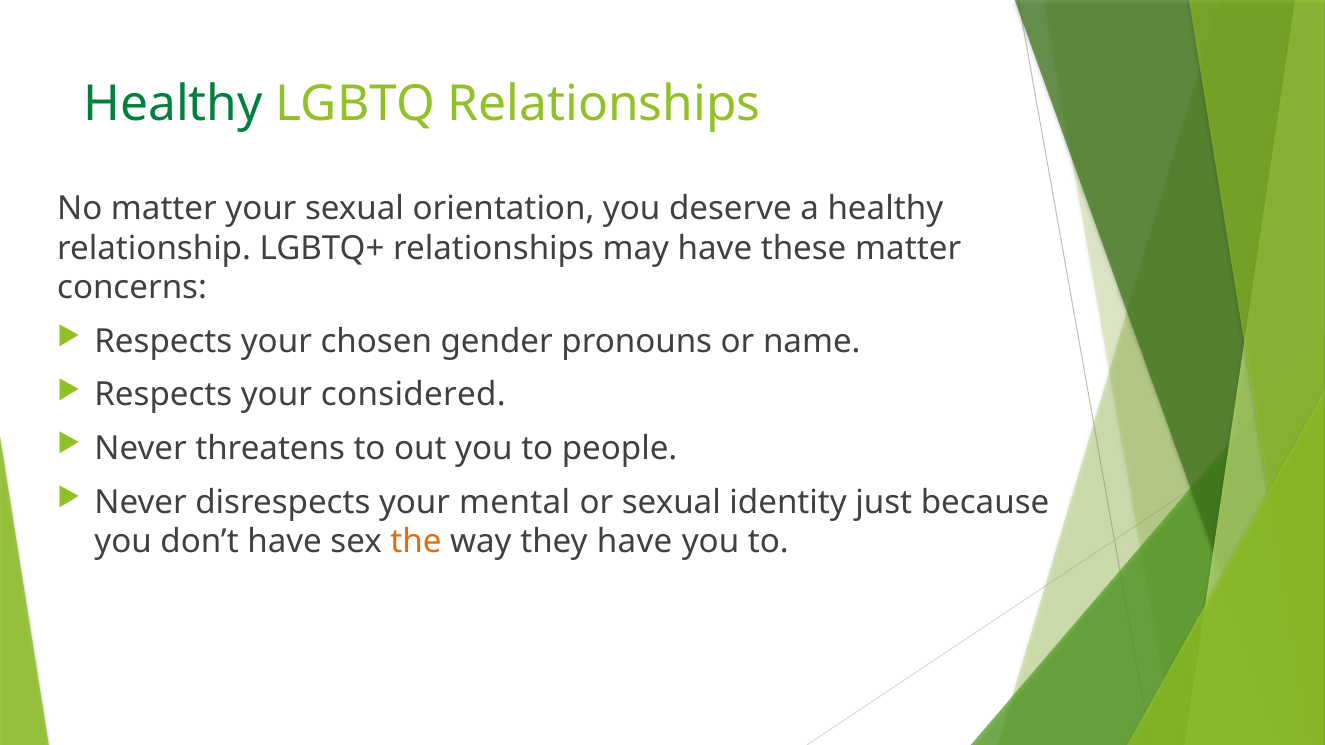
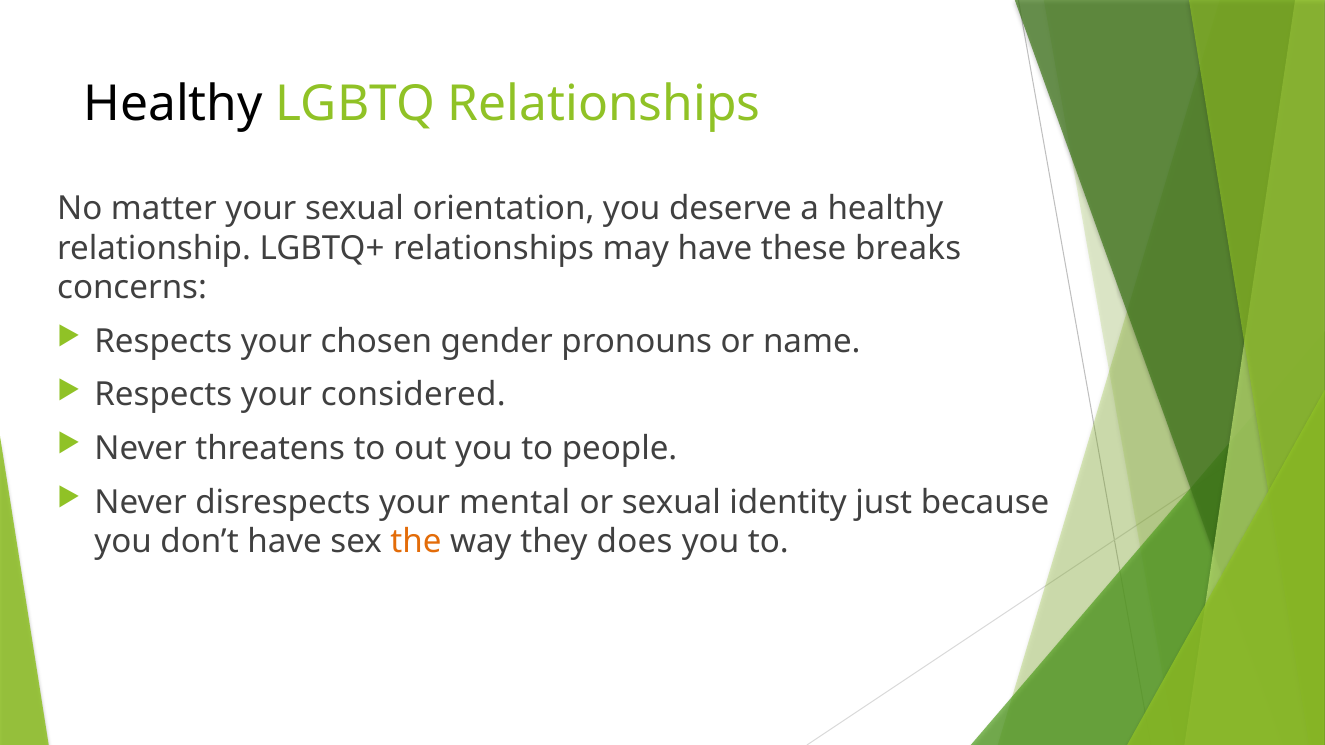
Healthy at (173, 104) colour: green -> black
these matter: matter -> breaks
they have: have -> does
